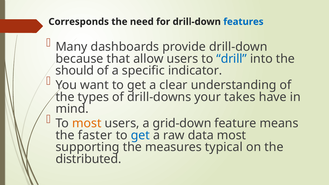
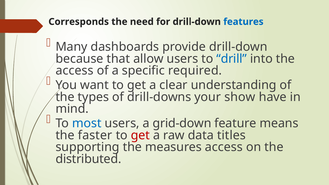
should at (75, 71): should -> access
indicator: indicator -> required
takes: takes -> show
most at (87, 123) colour: orange -> blue
get at (140, 135) colour: blue -> red
data most: most -> titles
measures typical: typical -> access
